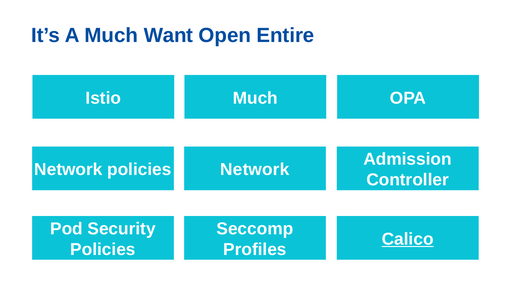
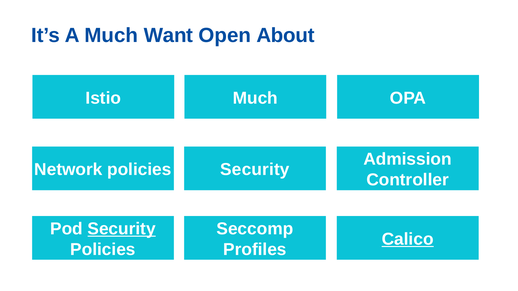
Entire: Entire -> About
policies Network: Network -> Security
Security at (122, 229) underline: none -> present
